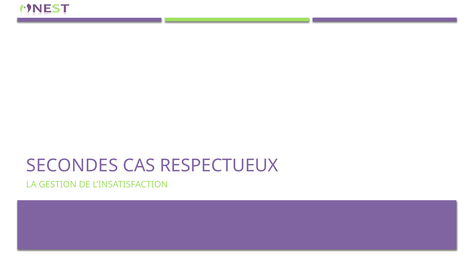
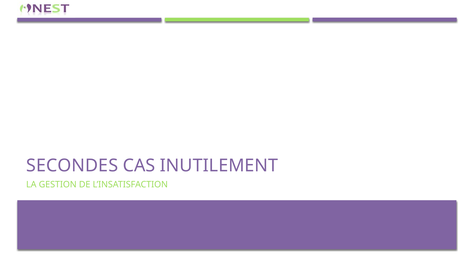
RESPECTUEUX: RESPECTUEUX -> INUTILEMENT
